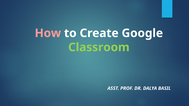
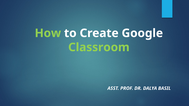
How colour: pink -> light green
